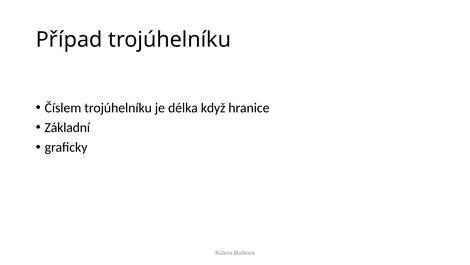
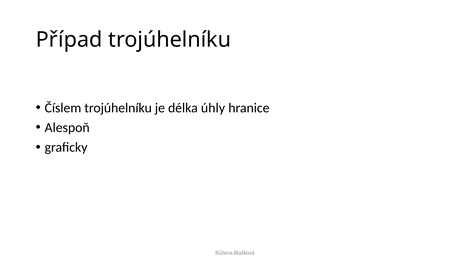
když: když -> úhly
Základní: Základní -> Alespoň
